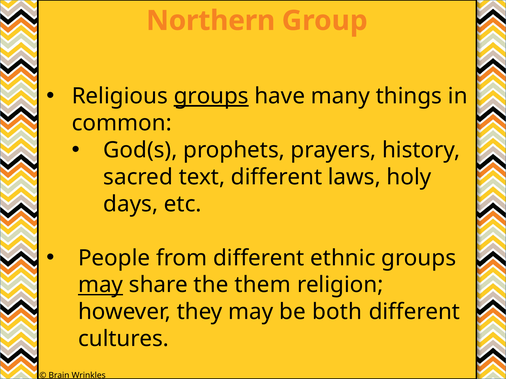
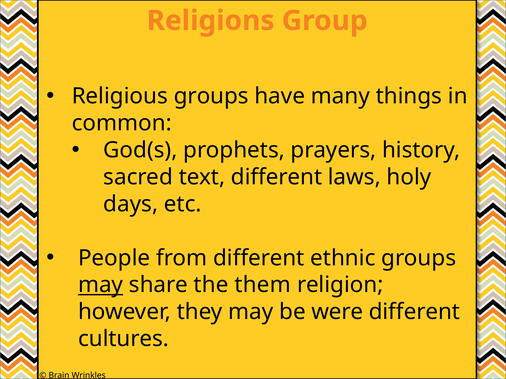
Northern: Northern -> Religions
groups at (211, 96) underline: present -> none
both: both -> were
